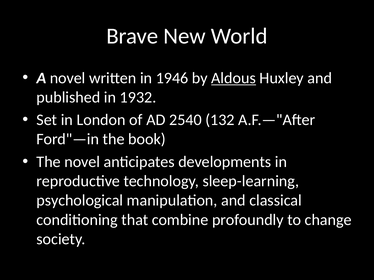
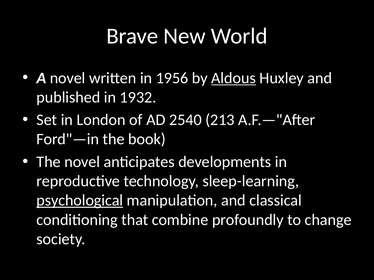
1946: 1946 -> 1956
132: 132 -> 213
psychological underline: none -> present
